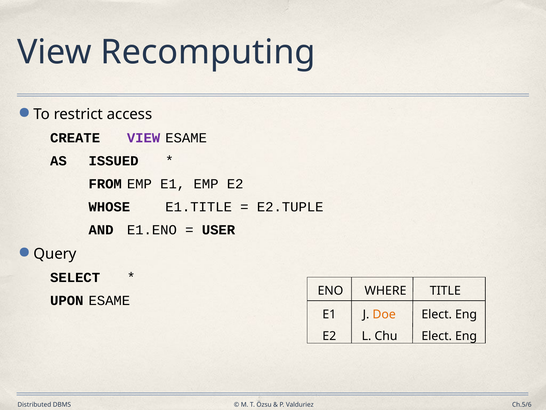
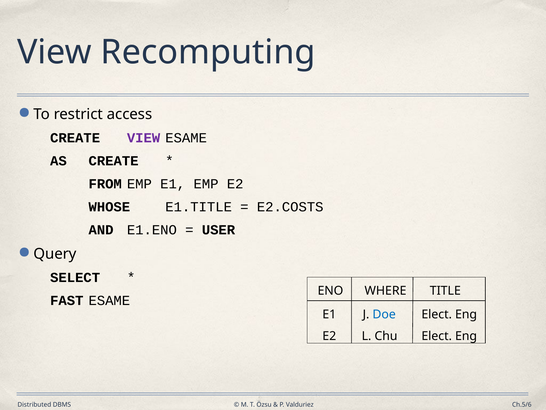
AS ISSUED: ISSUED -> CREATE
E2.TUPLE: E2.TUPLE -> E2.COSTS
UPON: UPON -> FAST
Doe colour: orange -> blue
